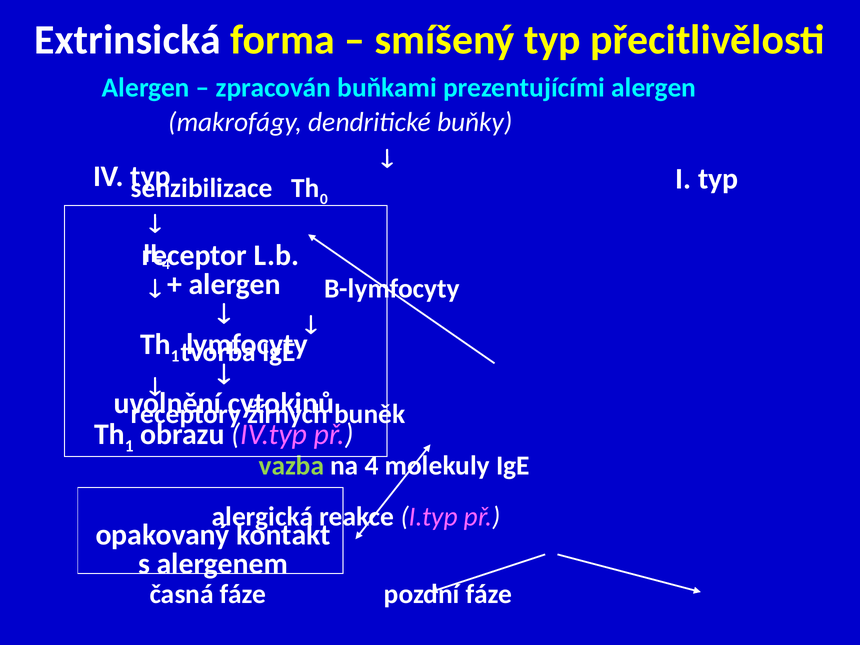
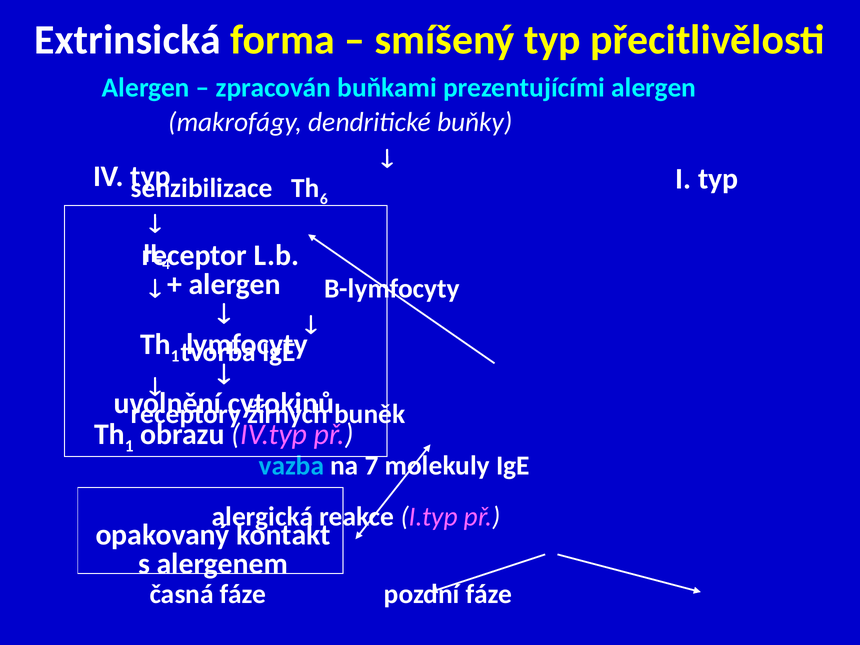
0: 0 -> 6
vazba colour: light green -> light blue
na 4: 4 -> 7
